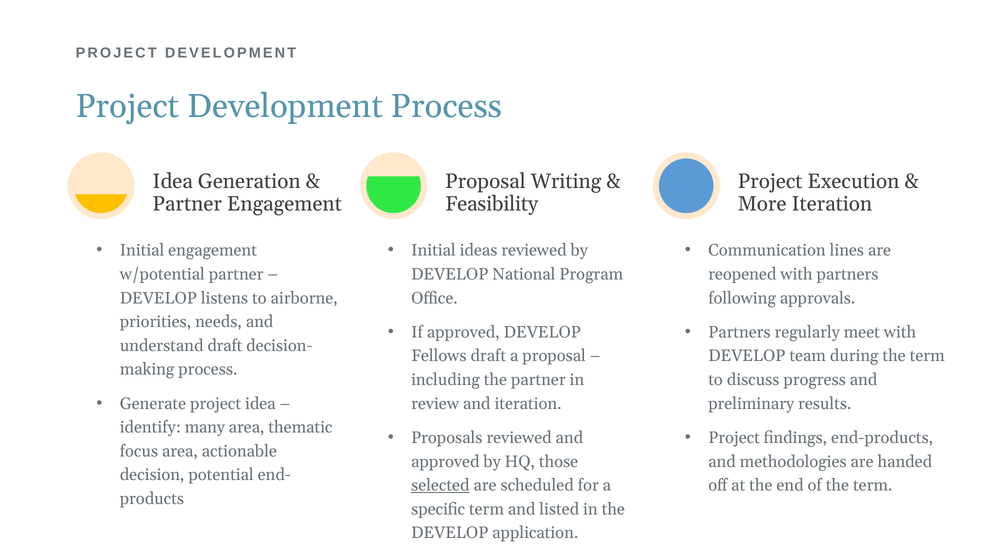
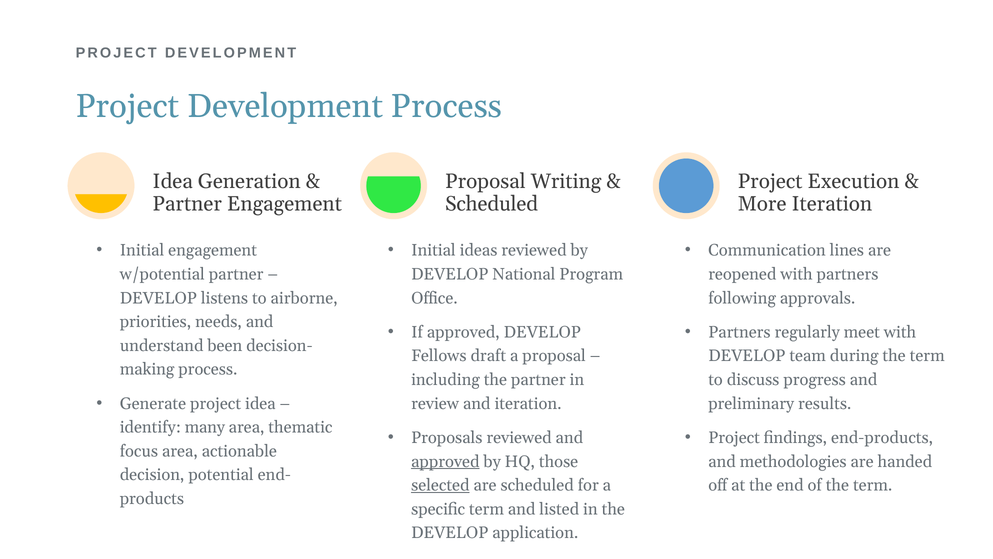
Feasibility at (492, 204): Feasibility -> Scheduled
understand draft: draft -> been
approved at (445, 461) underline: none -> present
